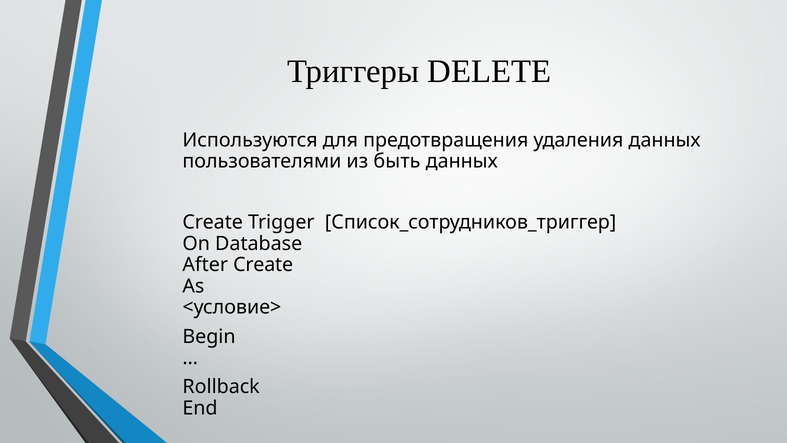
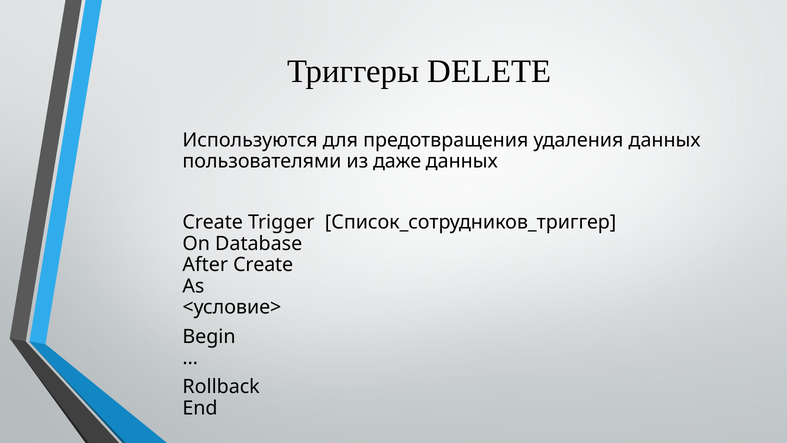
быть: быть -> даже
